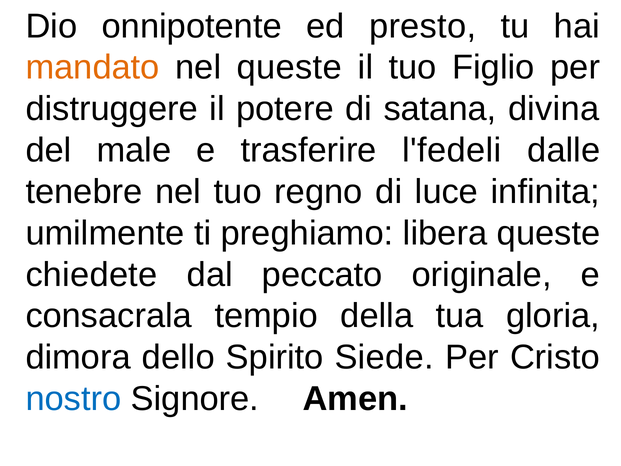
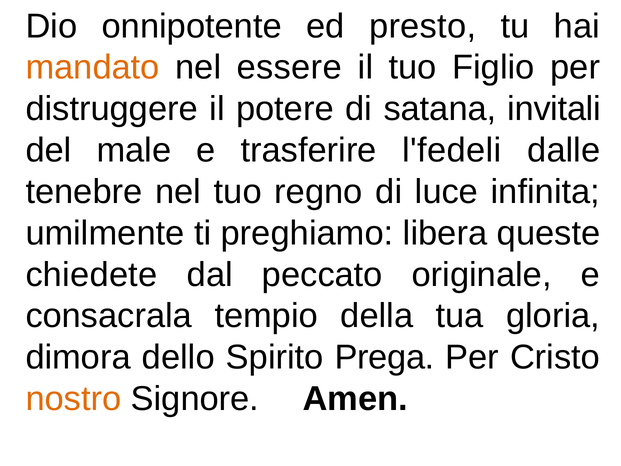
nel queste: queste -> essere
divina: divina -> invitali
Siede: Siede -> Prega
nostro colour: blue -> orange
